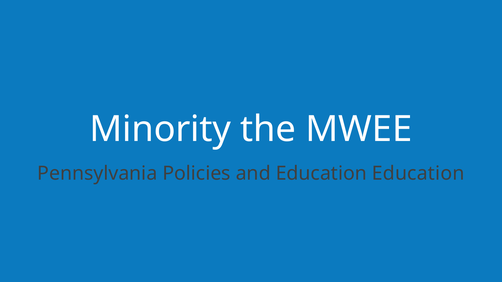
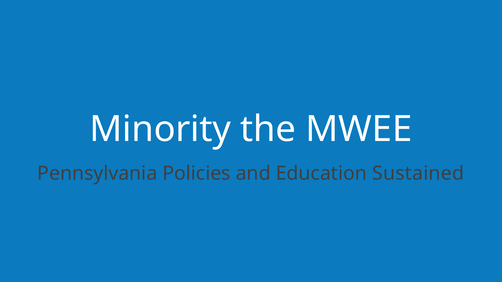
Education Education: Education -> Sustained
